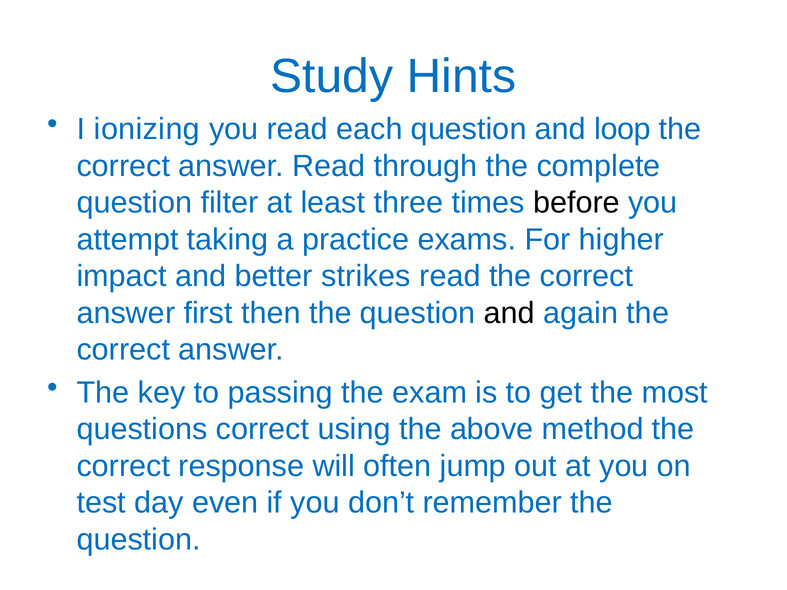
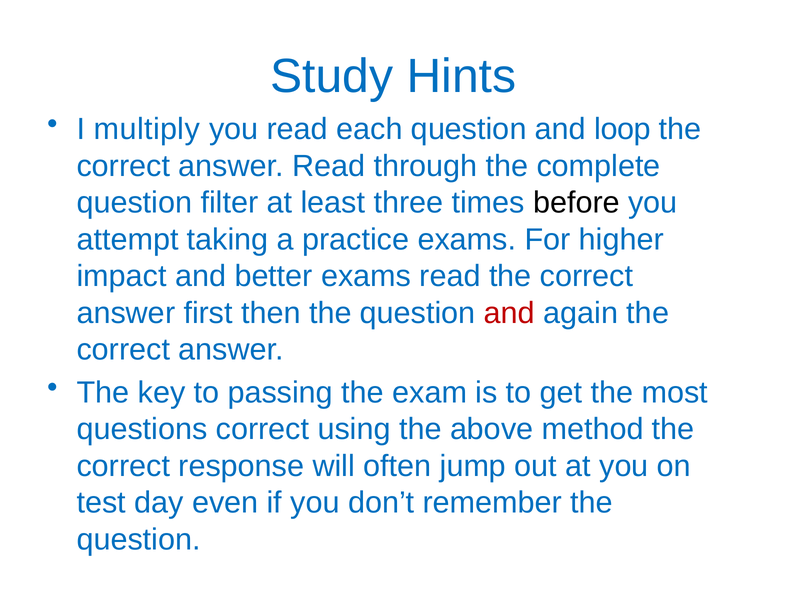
ionizing: ionizing -> multiply
better strikes: strikes -> exams
and at (509, 313) colour: black -> red
